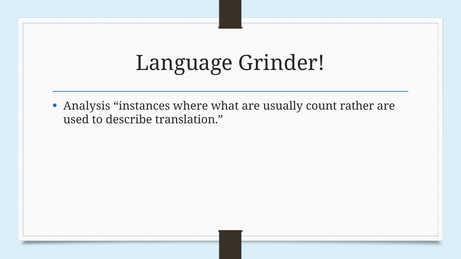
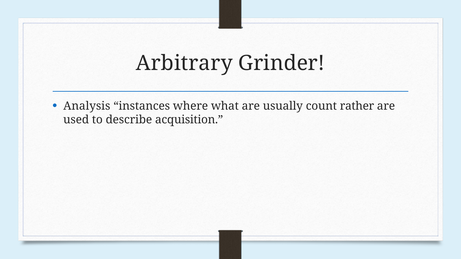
Language: Language -> Arbitrary
translation: translation -> acquisition
